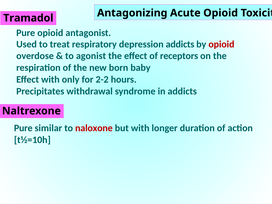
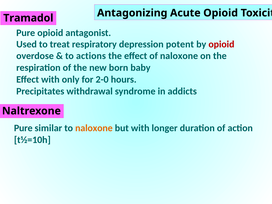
depression addicts: addicts -> potent
agonist: agonist -> actions
of receptors: receptors -> naloxone
2-2: 2-2 -> 2-0
naloxone at (94, 128) colour: red -> orange
